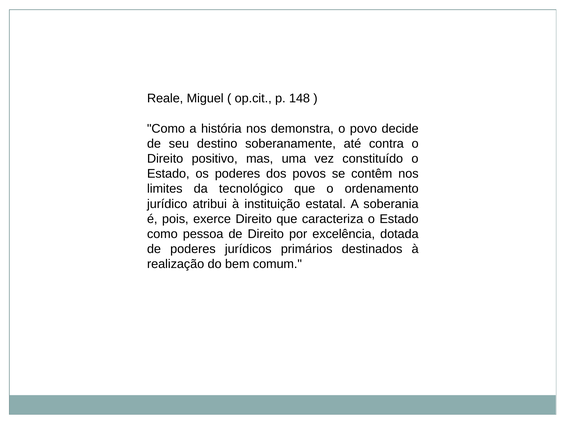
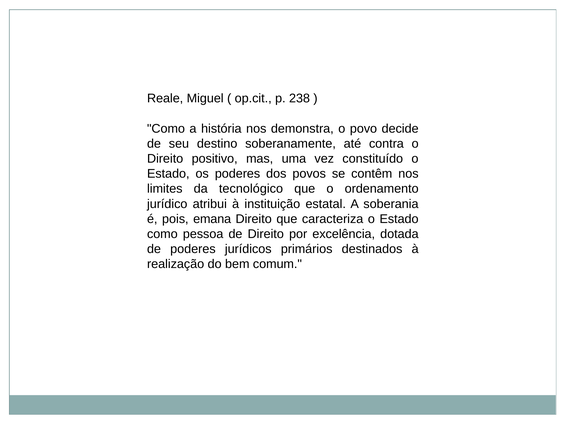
148: 148 -> 238
exerce: exerce -> emana
